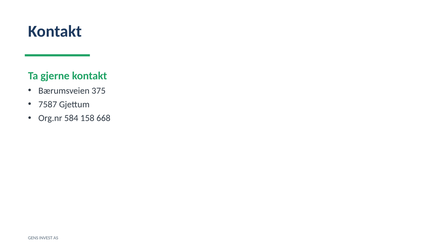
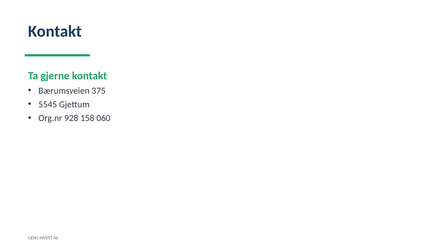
7587: 7587 -> 5545
584: 584 -> 928
668: 668 -> 060
